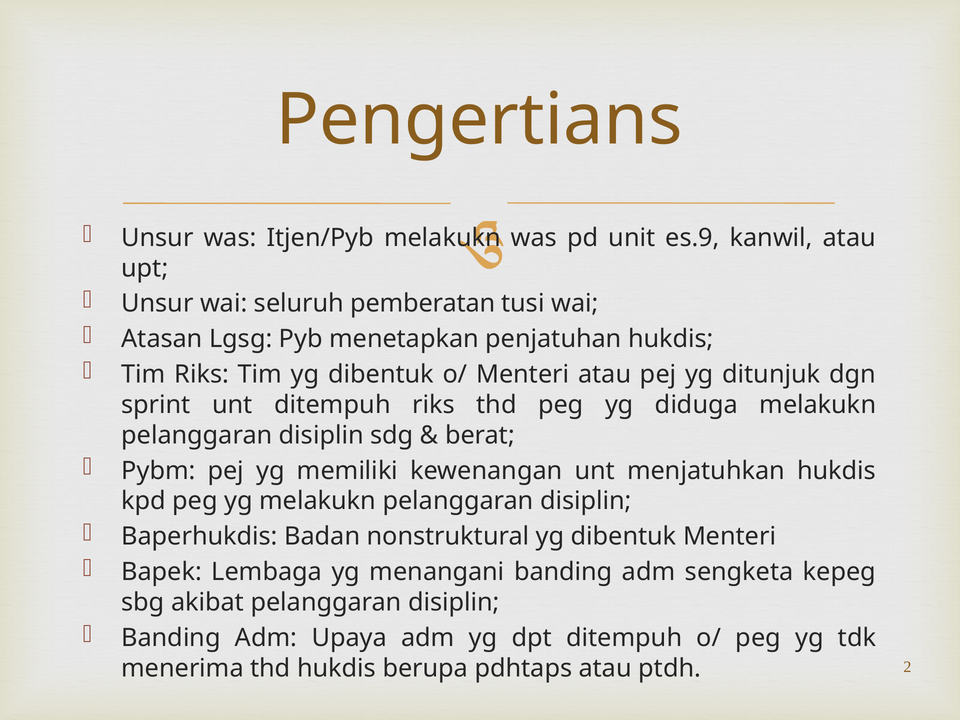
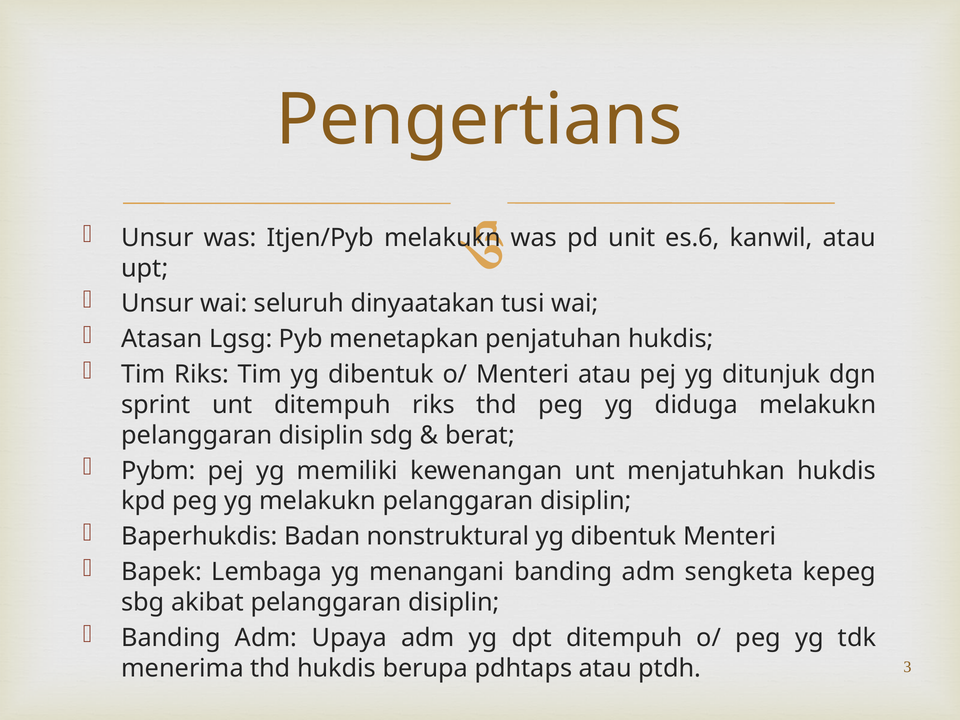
es.9: es.9 -> es.6
pemberatan: pemberatan -> dinyaatakan
2: 2 -> 3
